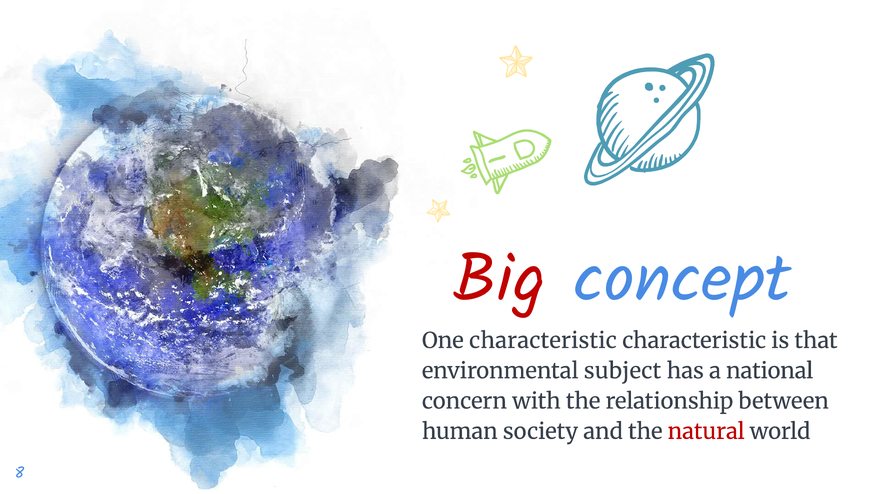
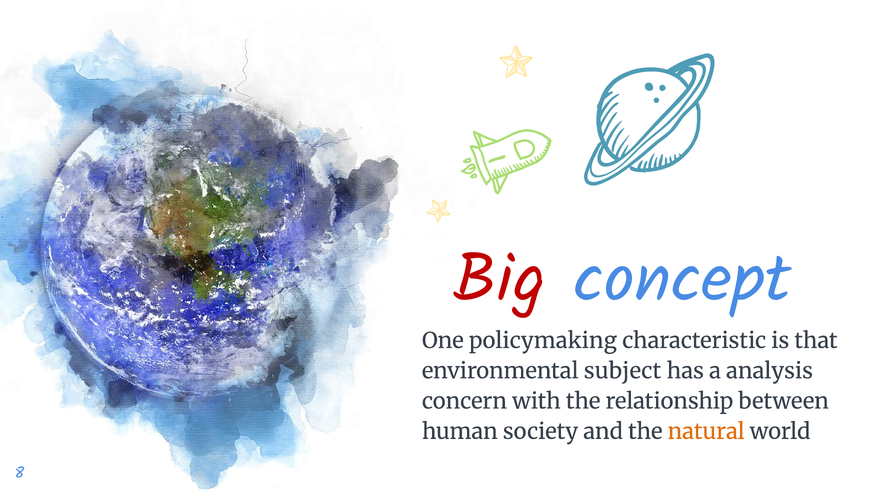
One characteristic: characteristic -> policymaking
national: national -> analysis
natural colour: red -> orange
